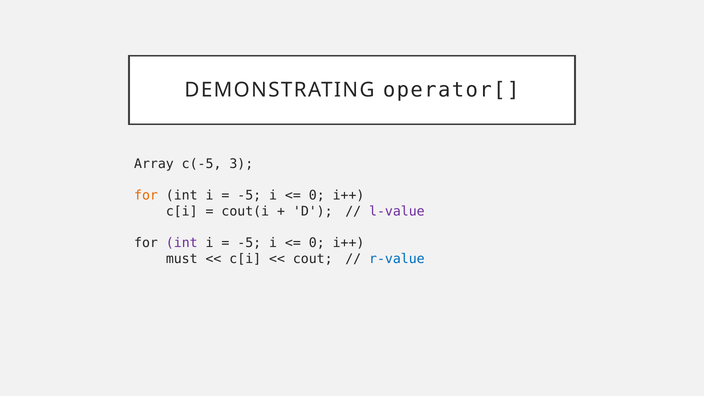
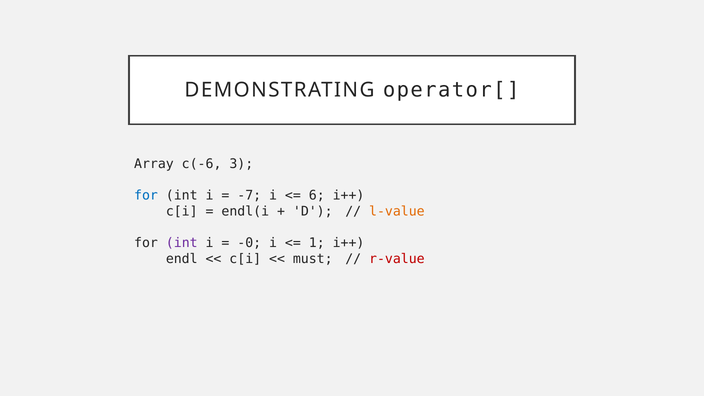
c(-5: c(-5 -> c(-6
for at (146, 195) colour: orange -> blue
-5 at (249, 195): -5 -> -7
0 at (317, 195): 0 -> 6
cout(i: cout(i -> endl(i
l-value colour: purple -> orange
-5 at (249, 243): -5 -> -0
0 at (317, 243): 0 -> 1
must: must -> endl
cout: cout -> must
r-value colour: blue -> red
